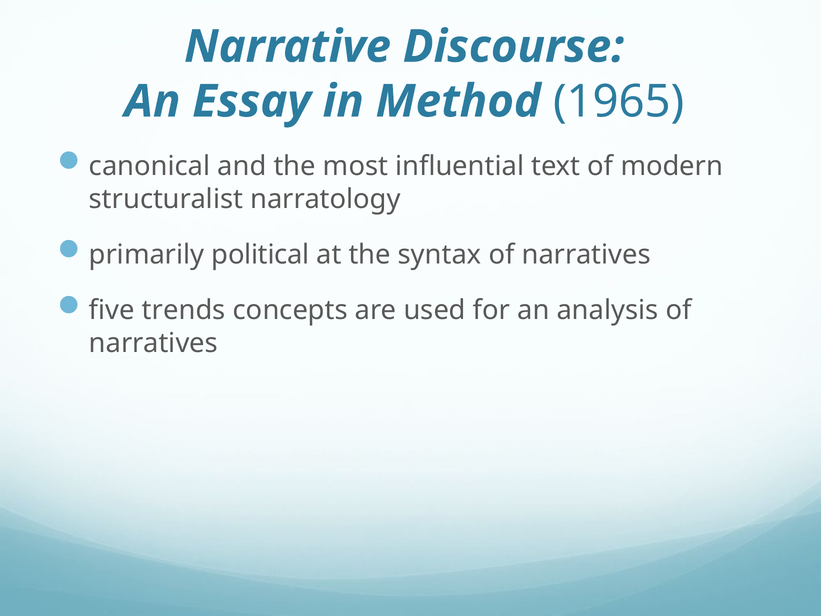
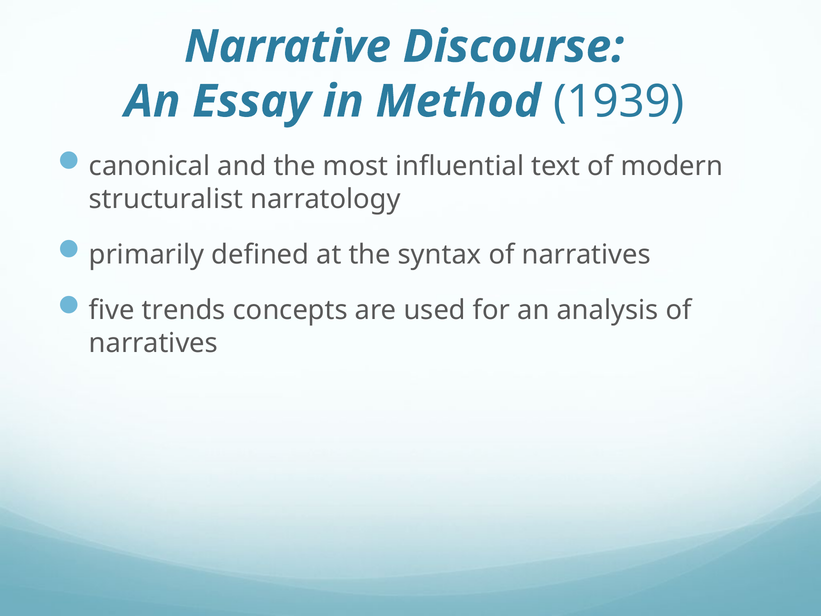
1965: 1965 -> 1939
political: political -> defined
